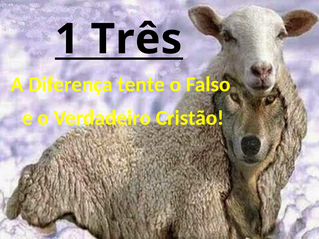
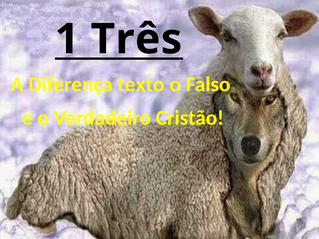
tente: tente -> texto
